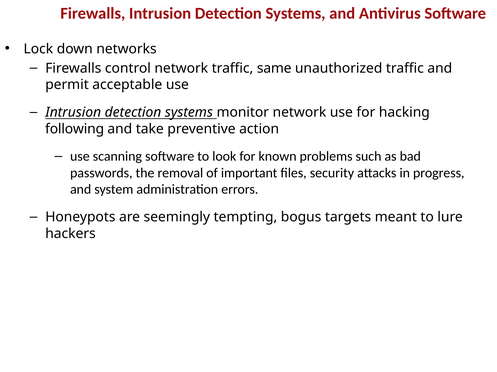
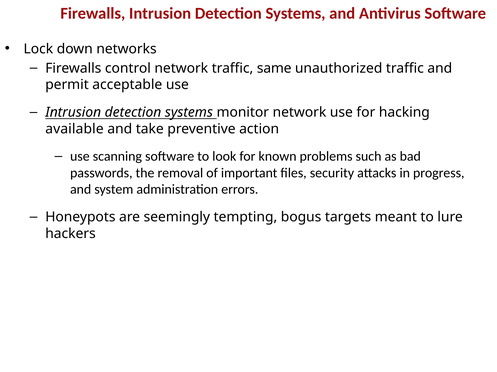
following: following -> available
